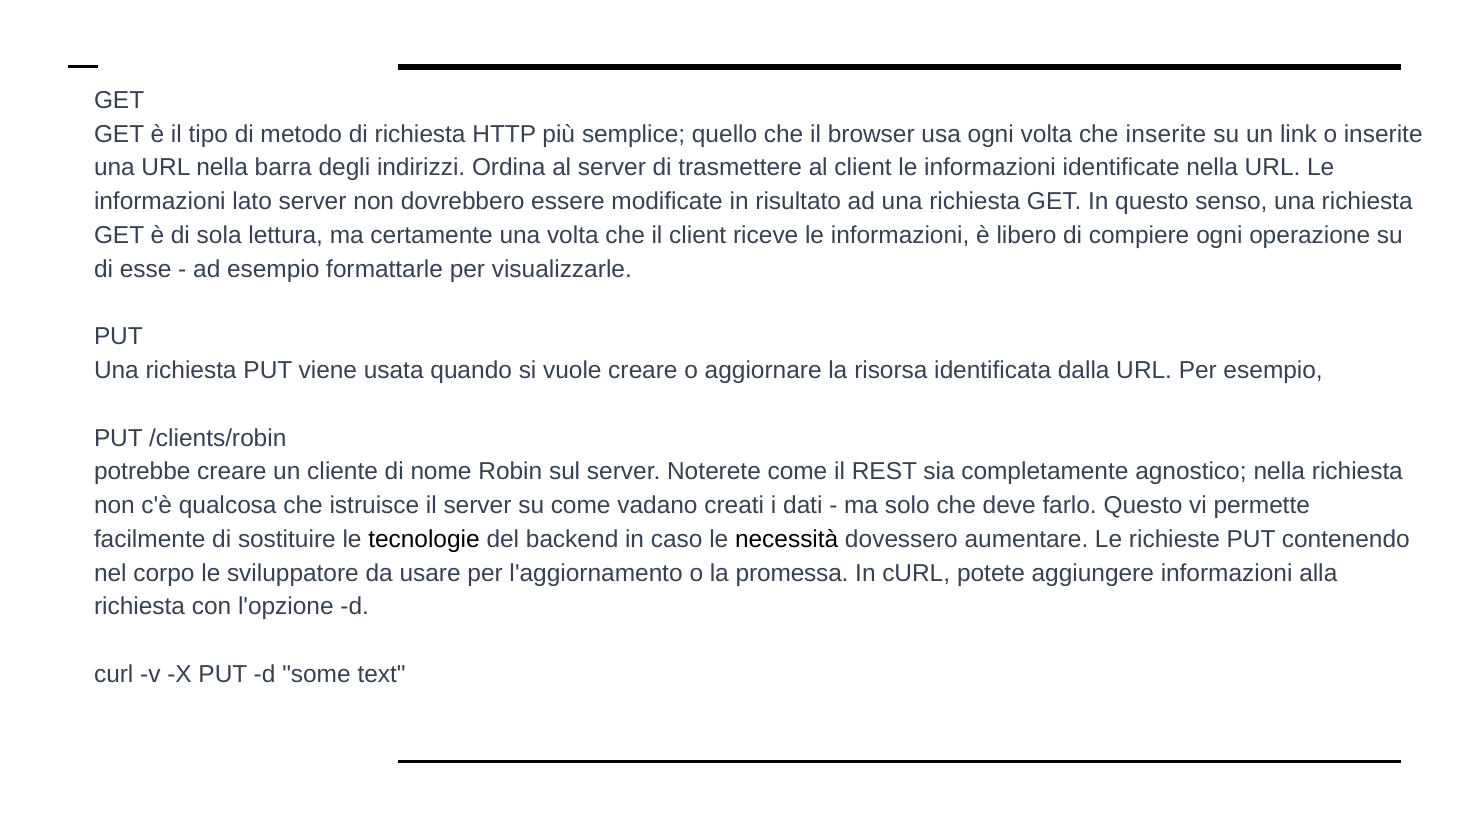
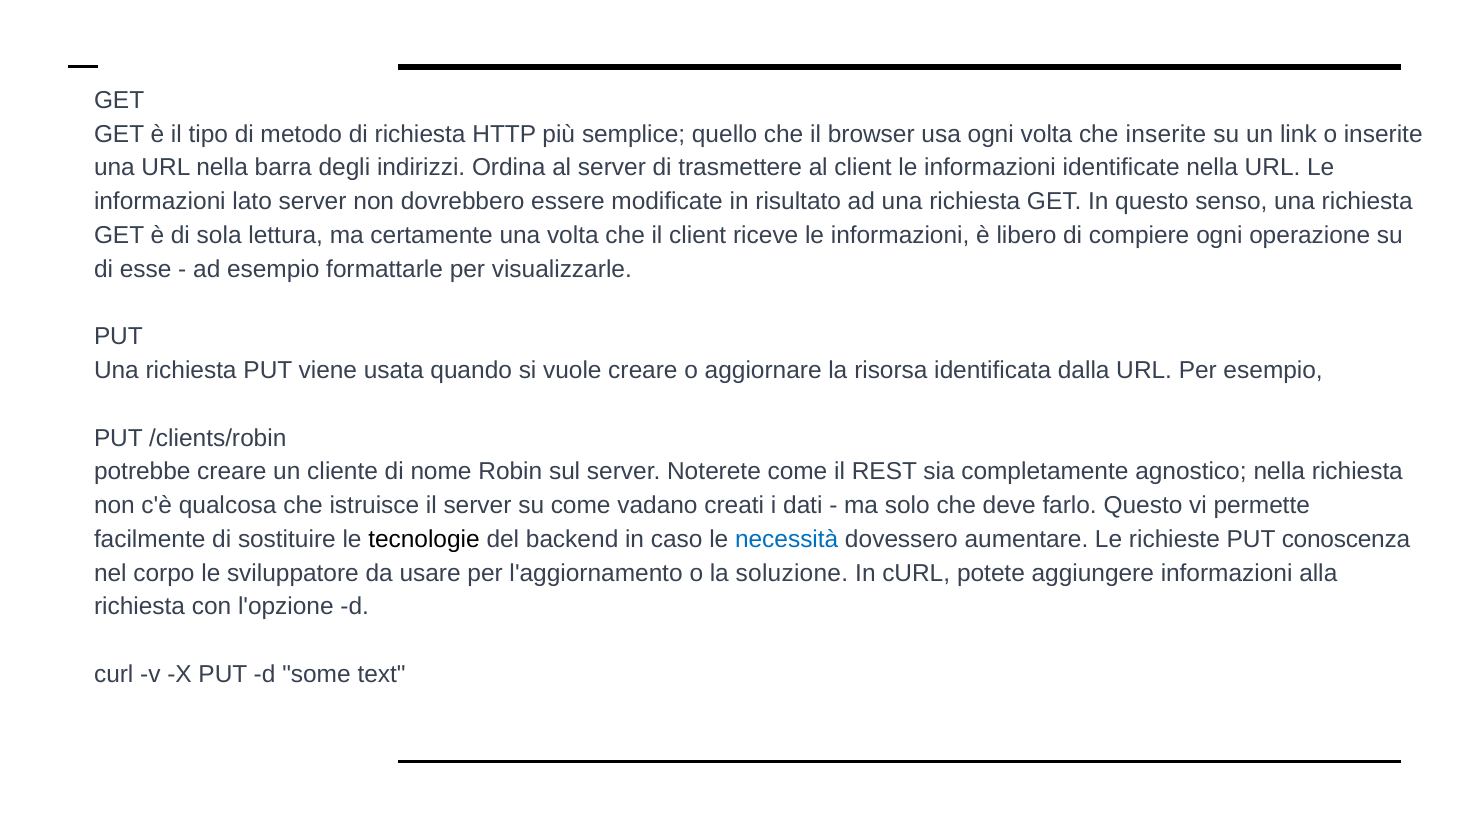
necessità colour: black -> blue
contenendo: contenendo -> conoscenza
promessa: promessa -> soluzione
